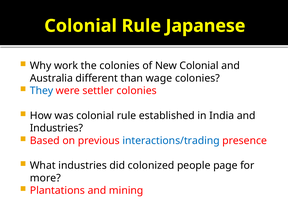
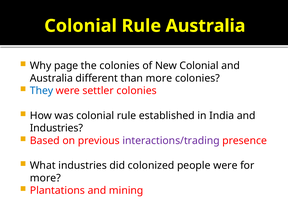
Rule Japanese: Japanese -> Australia
work: work -> page
than wage: wage -> more
interactions/trading colour: blue -> purple
people page: page -> were
